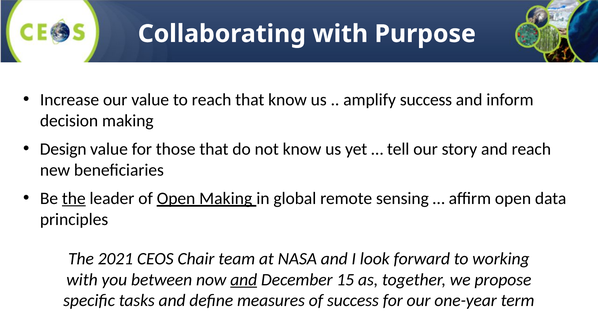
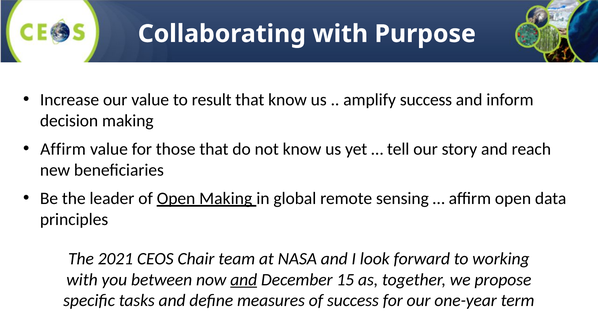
to reach: reach -> result
Design at (63, 149): Design -> Affirm
the at (74, 199) underline: present -> none
